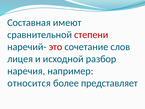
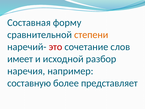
имеют: имеют -> форму
степени colour: red -> orange
лицея: лицея -> имеет
относится: относится -> составную
